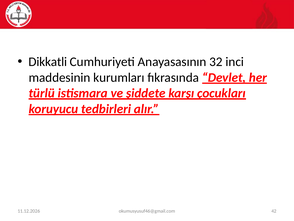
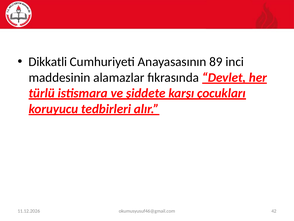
32: 32 -> 89
kurumları: kurumları -> alamazlar
